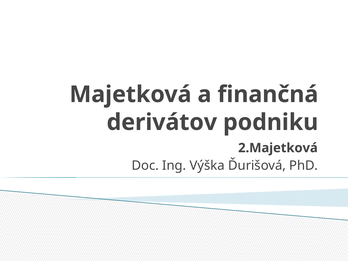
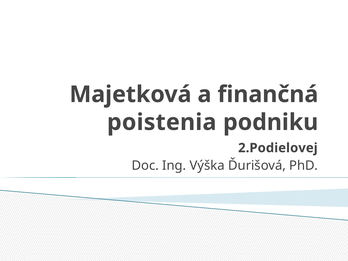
derivátov: derivátov -> poistenia
2.Majetková: 2.Majetková -> 2.Podielovej
